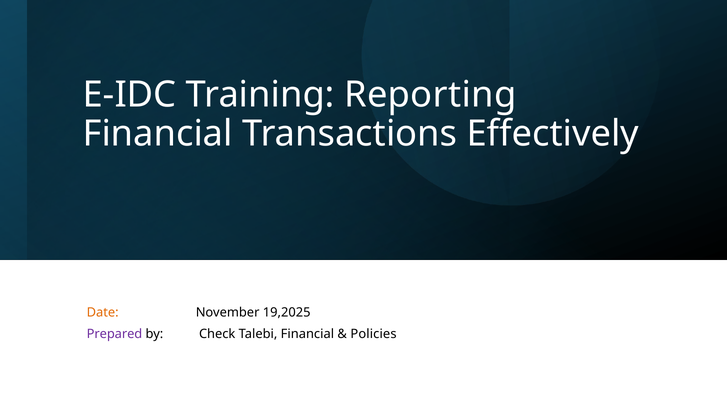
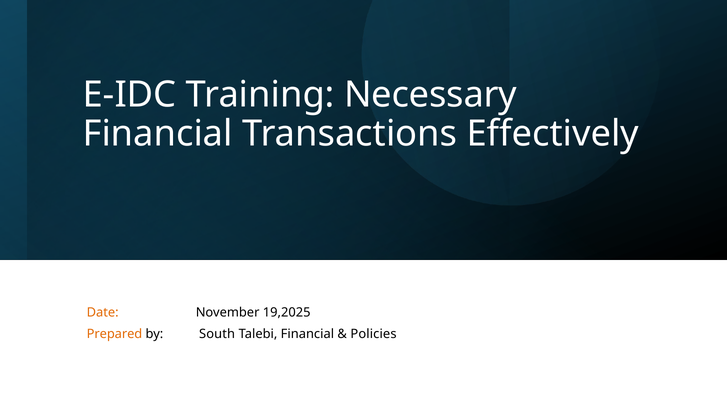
Reporting: Reporting -> Necessary
Prepared colour: purple -> orange
Check: Check -> South
